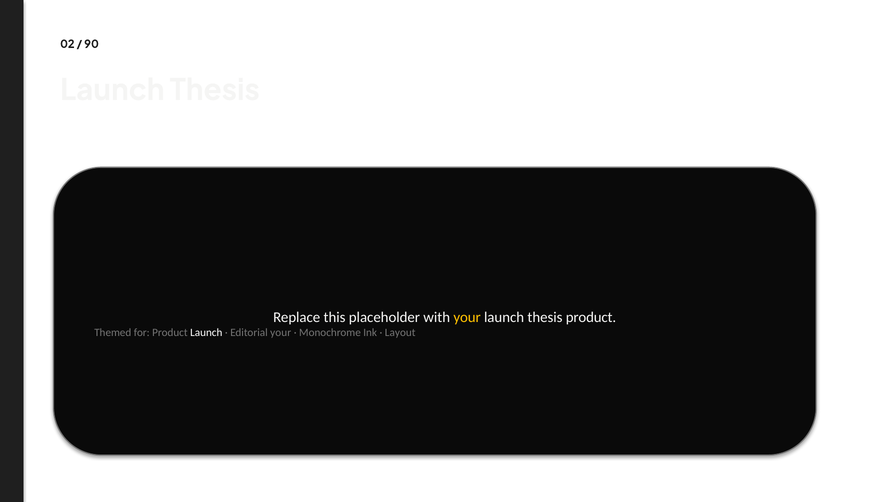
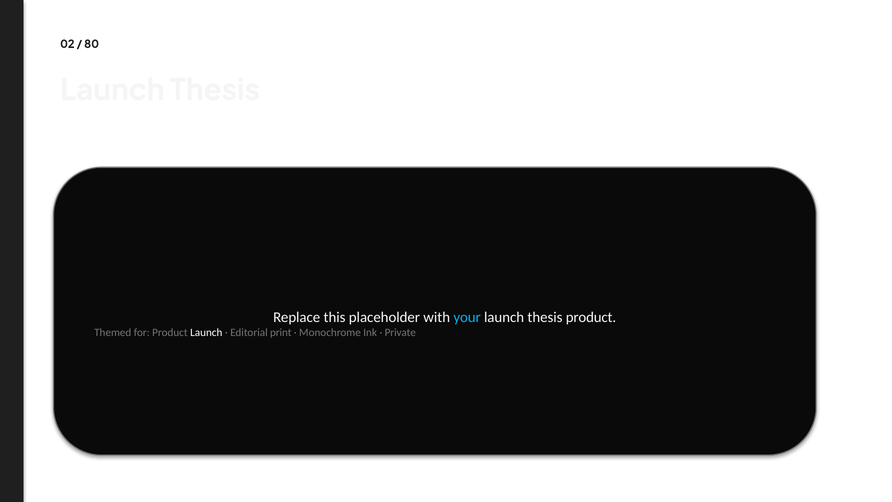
90: 90 -> 80
your at (467, 317) colour: yellow -> light blue
Editorial your: your -> print
Layout: Layout -> Private
